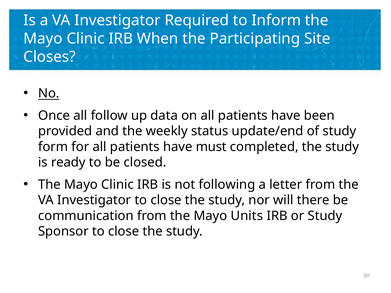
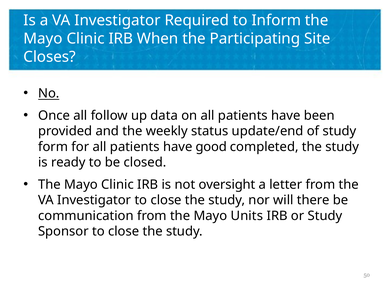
must: must -> good
following: following -> oversight
